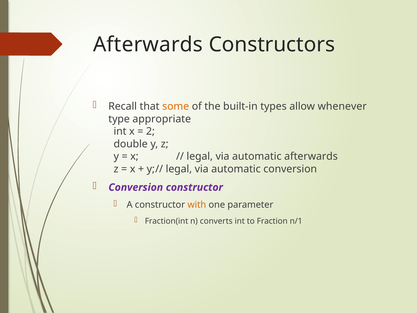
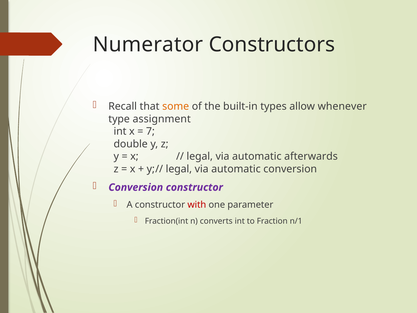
Afterwards at (148, 45): Afterwards -> Numerator
appropriate: appropriate -> assignment
2: 2 -> 7
with colour: orange -> red
